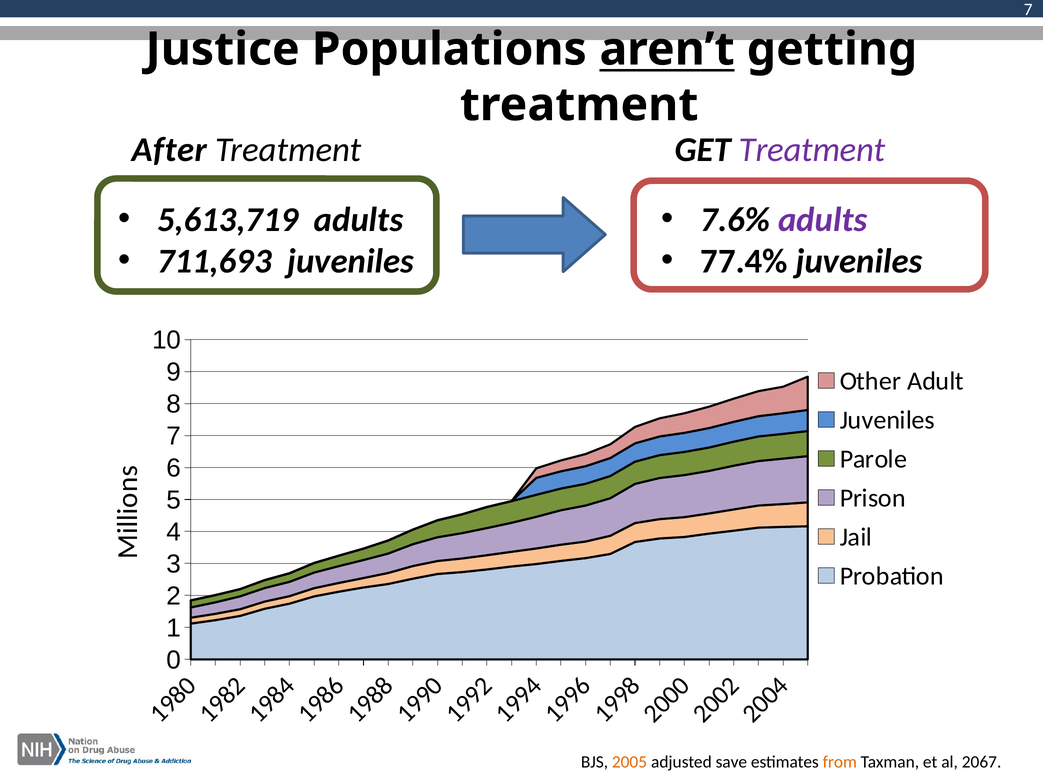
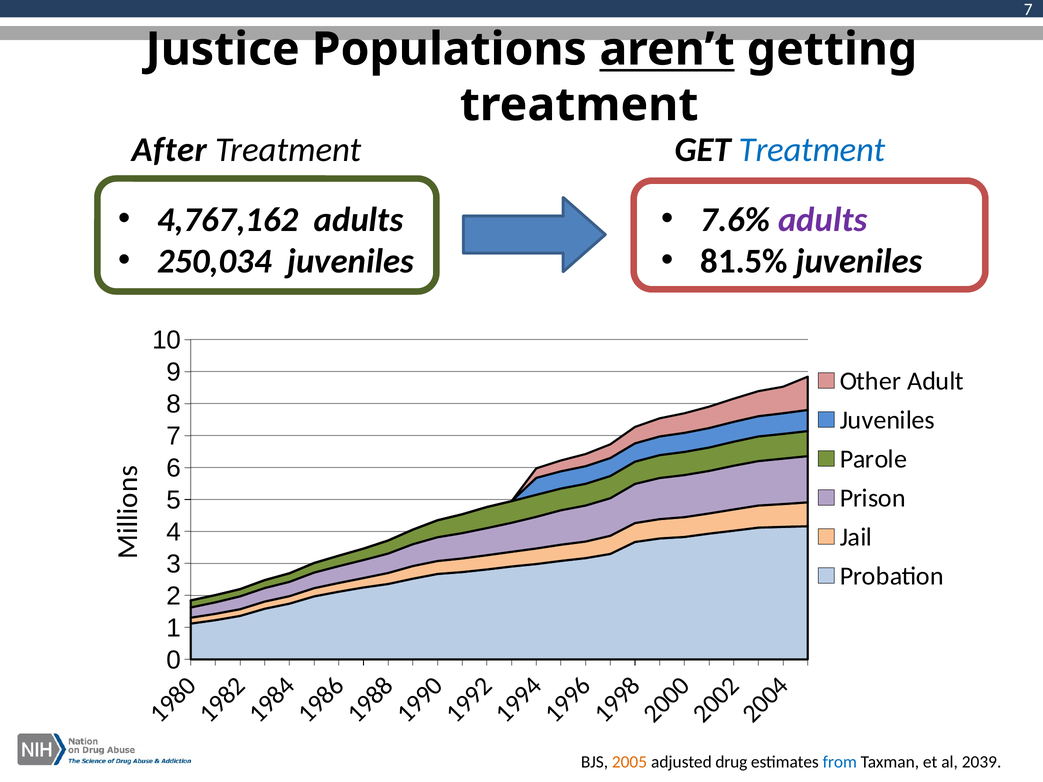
Treatment at (812, 150) colour: purple -> blue
5,613,719: 5,613,719 -> 4,767,162
711,693: 711,693 -> 250,034
77.4%: 77.4% -> 81.5%
save: save -> drug
from colour: orange -> blue
2067: 2067 -> 2039
